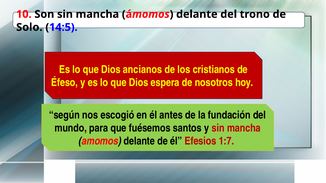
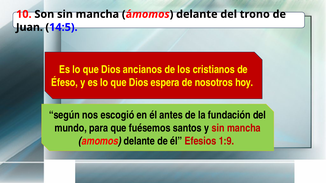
Solo: Solo -> Juan
1:7: 1:7 -> 1:9
